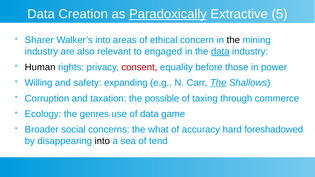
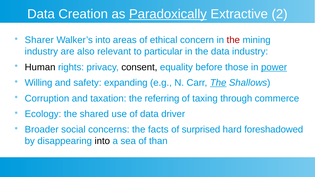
5: 5 -> 2
the at (233, 40) colour: black -> red
engaged: engaged -> particular
data at (220, 52) underline: present -> none
consent colour: red -> black
power underline: none -> present
possible: possible -> referring
genres: genres -> shared
game: game -> driver
what: what -> facts
accuracy: accuracy -> surprised
tend: tend -> than
